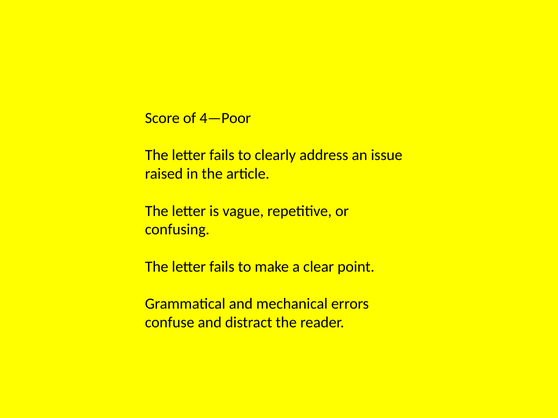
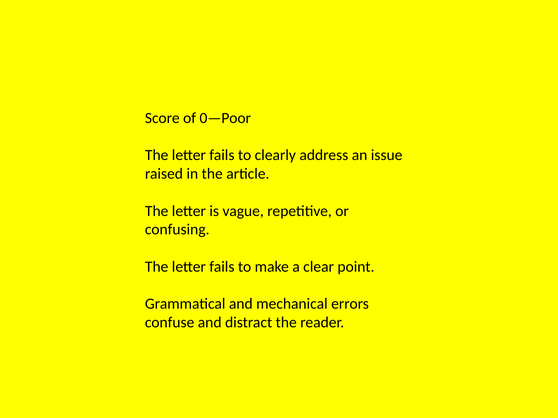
4—Poor: 4—Poor -> 0—Poor
